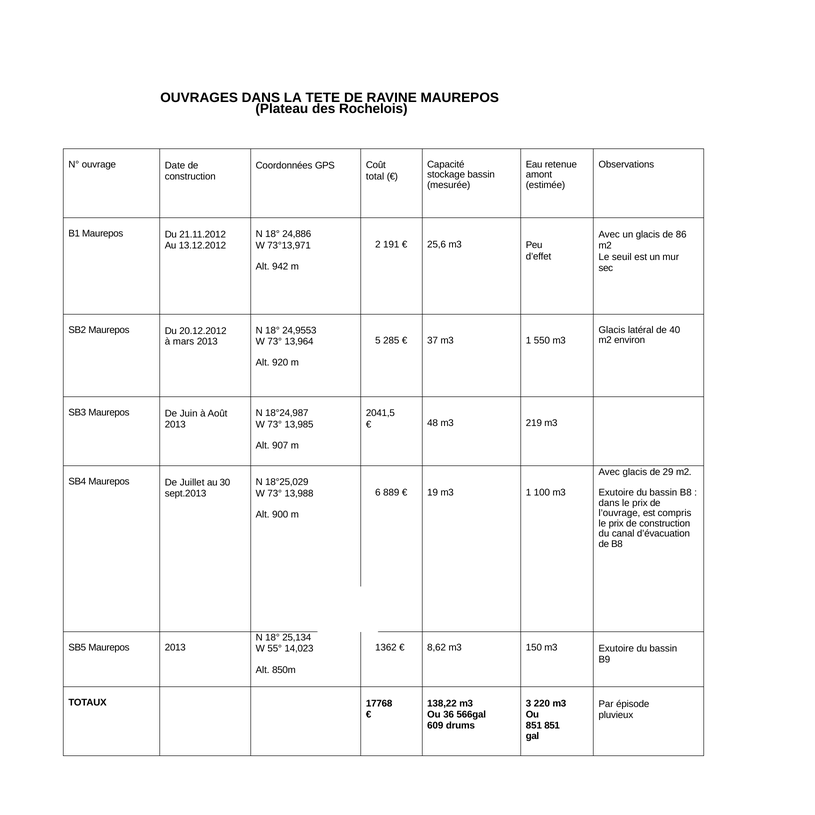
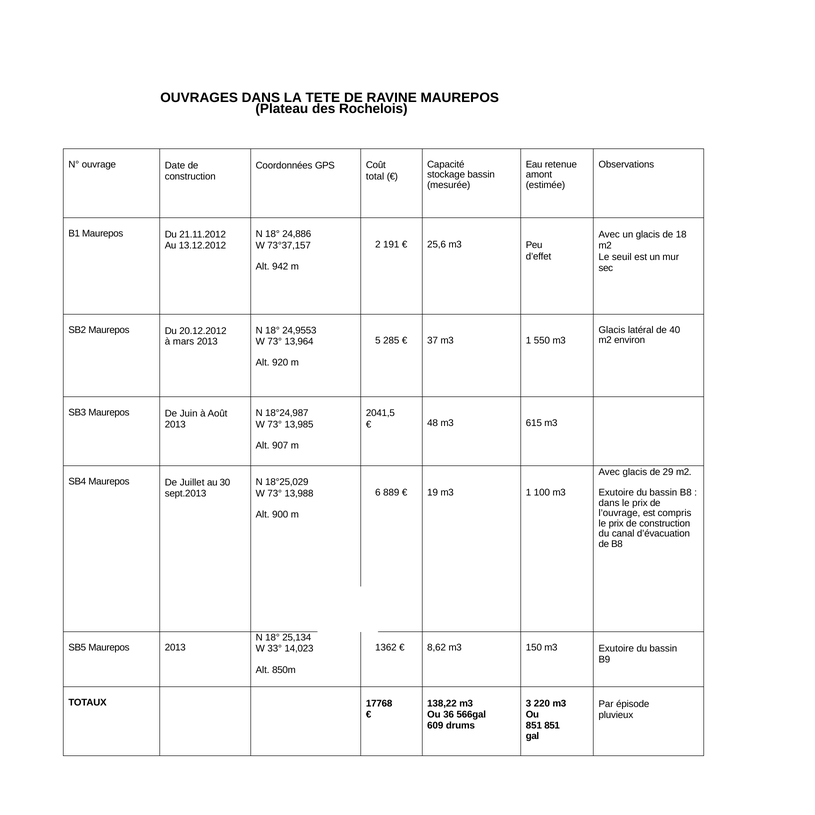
86: 86 -> 18
73°13,971: 73°13,971 -> 73°37,157
219: 219 -> 615
55°: 55° -> 33°
